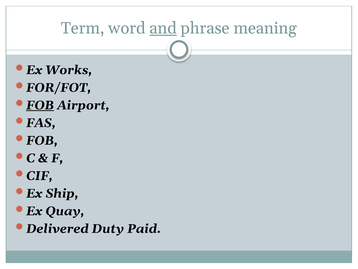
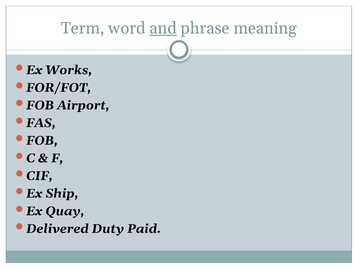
FOB at (40, 105) underline: present -> none
